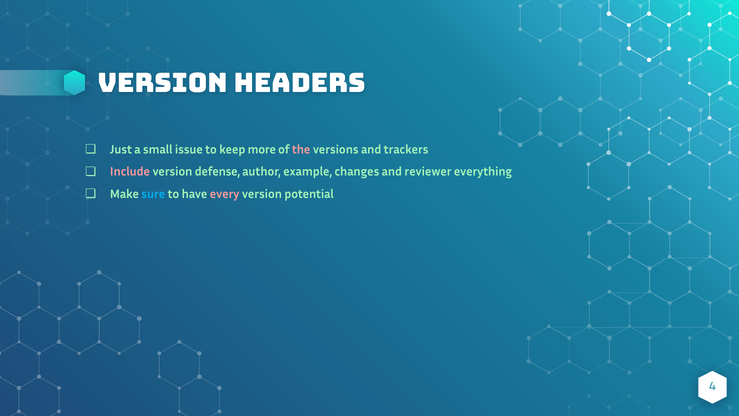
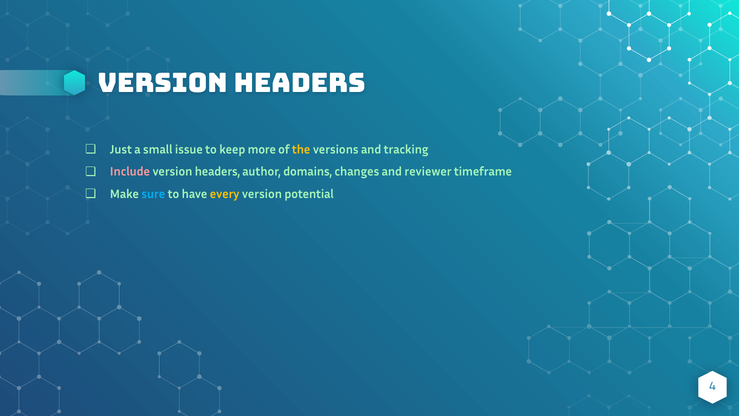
the colour: pink -> yellow
trackers: trackers -> tracking
defense at (217, 172): defense -> headers
example: example -> domains
everything: everything -> timeframe
every colour: pink -> yellow
